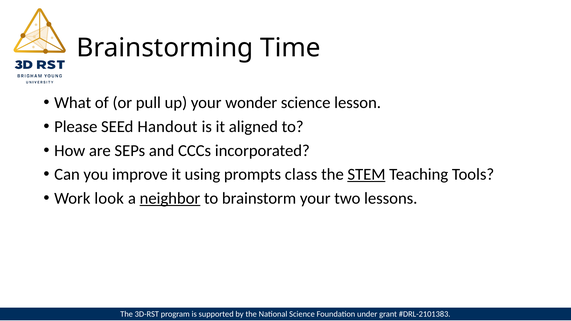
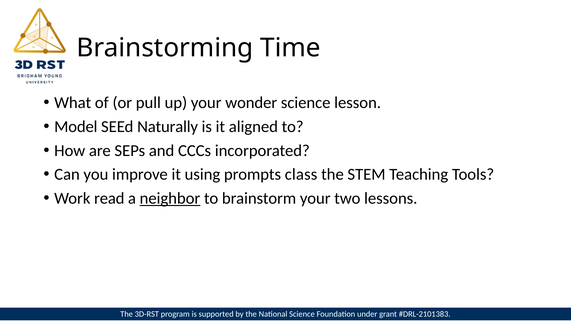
Please: Please -> Model
Handout: Handout -> Naturally
STEM underline: present -> none
look: look -> read
